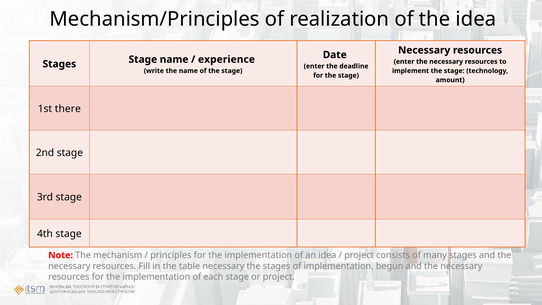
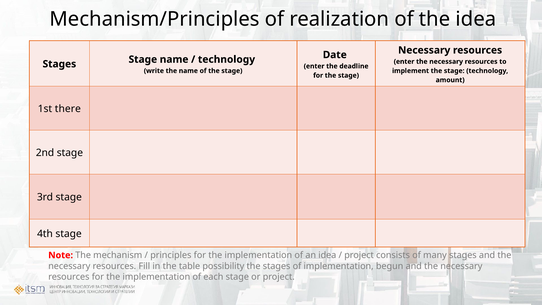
experience at (226, 59): experience -> technology
table necessary: necessary -> possibility
